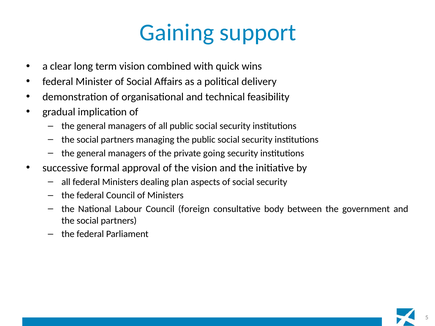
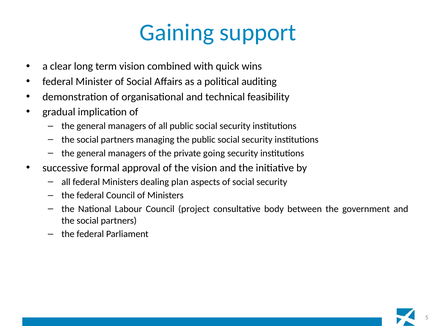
delivery: delivery -> auditing
foreign: foreign -> project
